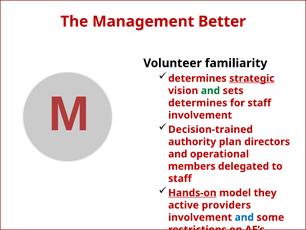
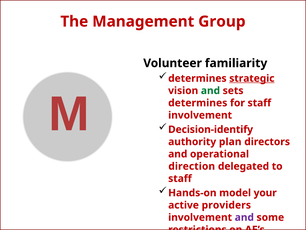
Better: Better -> Group
Decision-trained: Decision-trained -> Decision-identify
members: members -> direction
Hands-on underline: present -> none
they: they -> your
and at (244, 217) colour: blue -> purple
